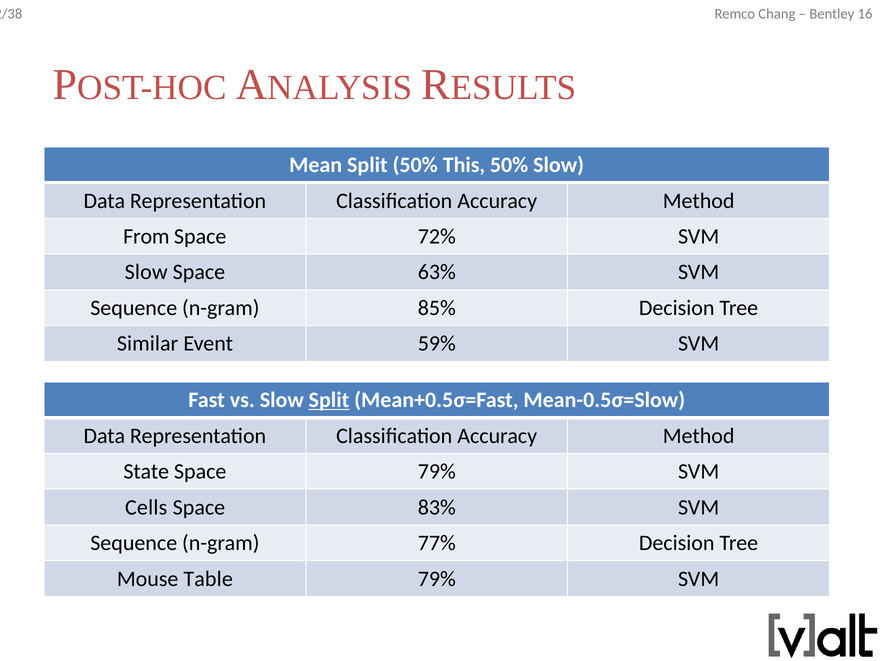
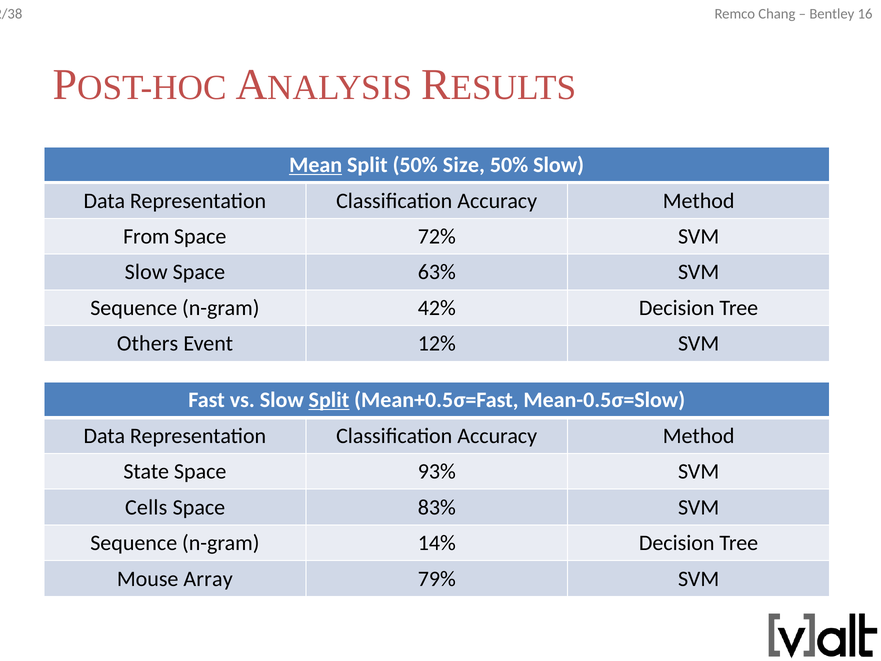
Mean underline: none -> present
This: This -> Size
85%: 85% -> 42%
Similar: Similar -> Others
59%: 59% -> 12%
Space 79%: 79% -> 93%
77%: 77% -> 14%
Table: Table -> Array
